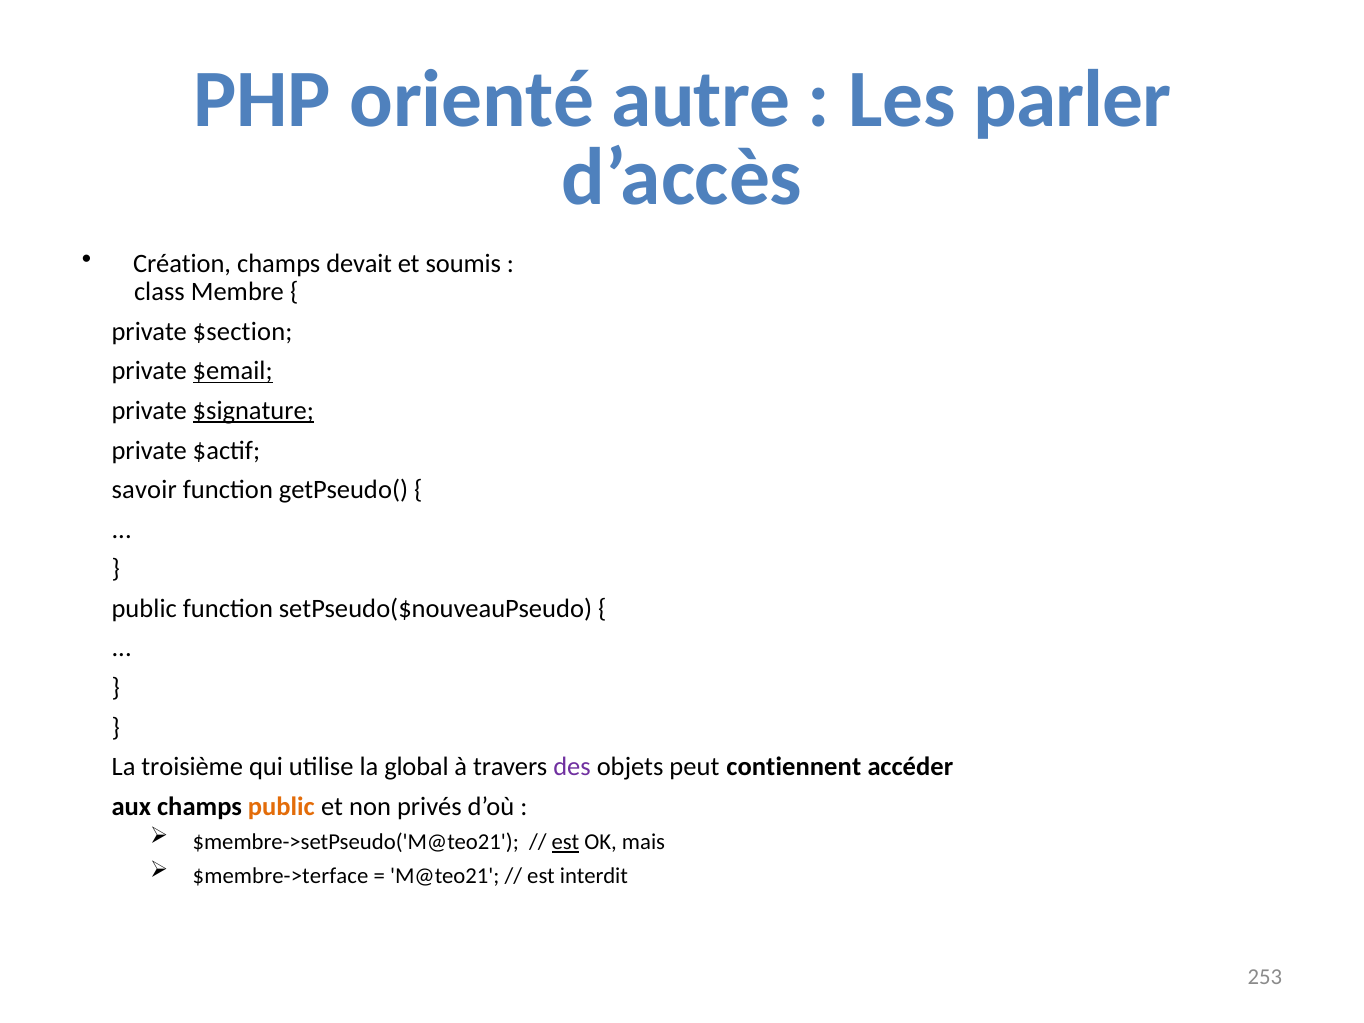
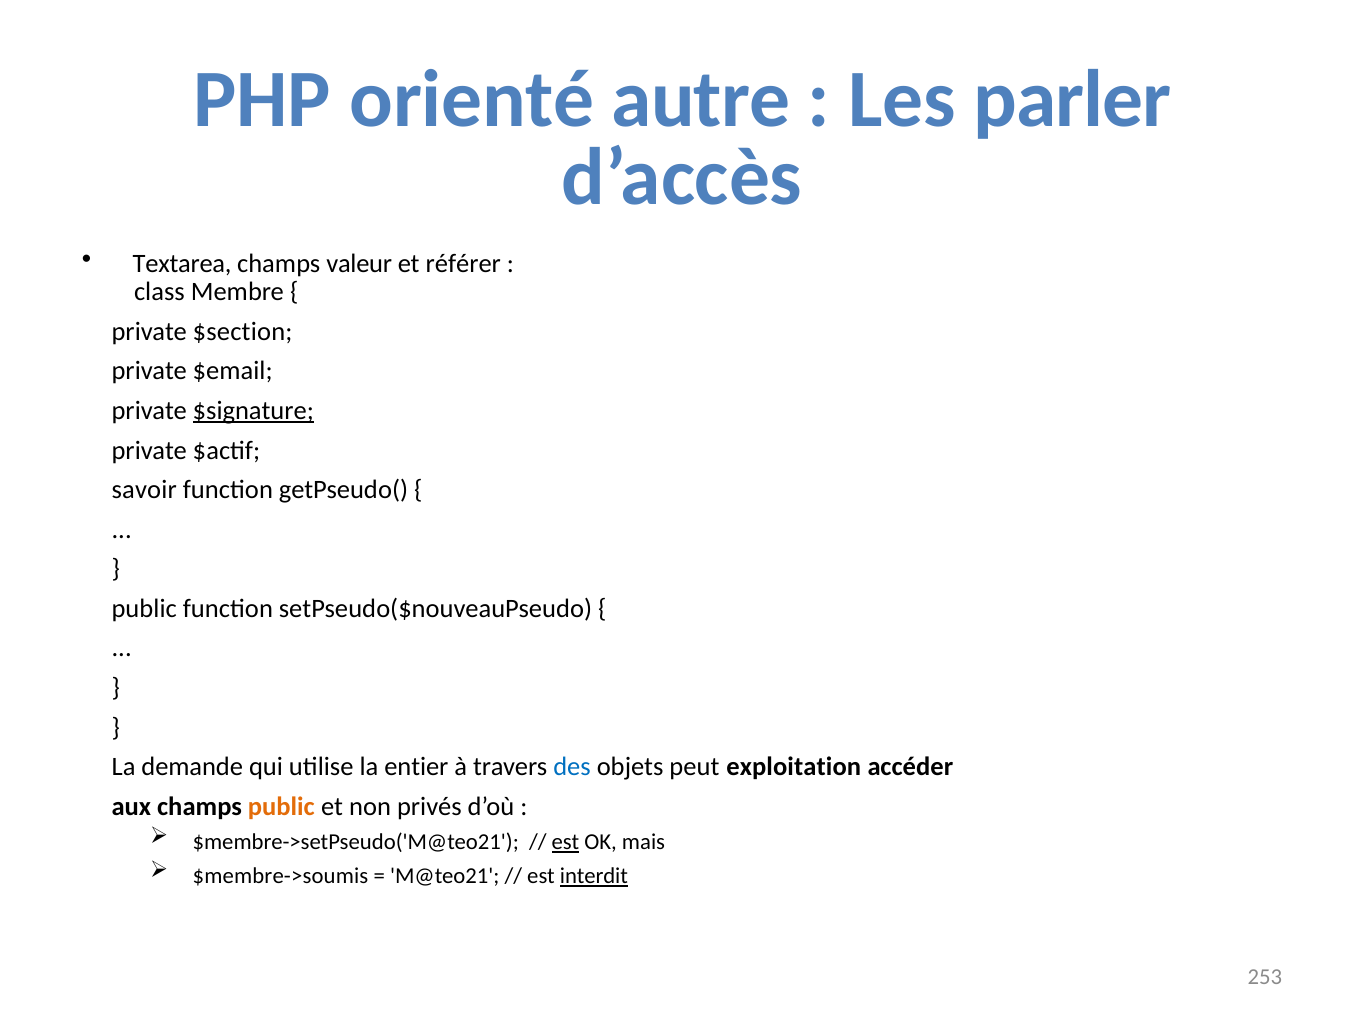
Création: Création -> Textarea
devait: devait -> valeur
soumis: soumis -> référer
$email underline: present -> none
troisième: troisième -> demande
global: global -> entier
des colour: purple -> blue
contiennent: contiennent -> exploitation
$membre->terface: $membre->terface -> $membre->soumis
interdit underline: none -> present
